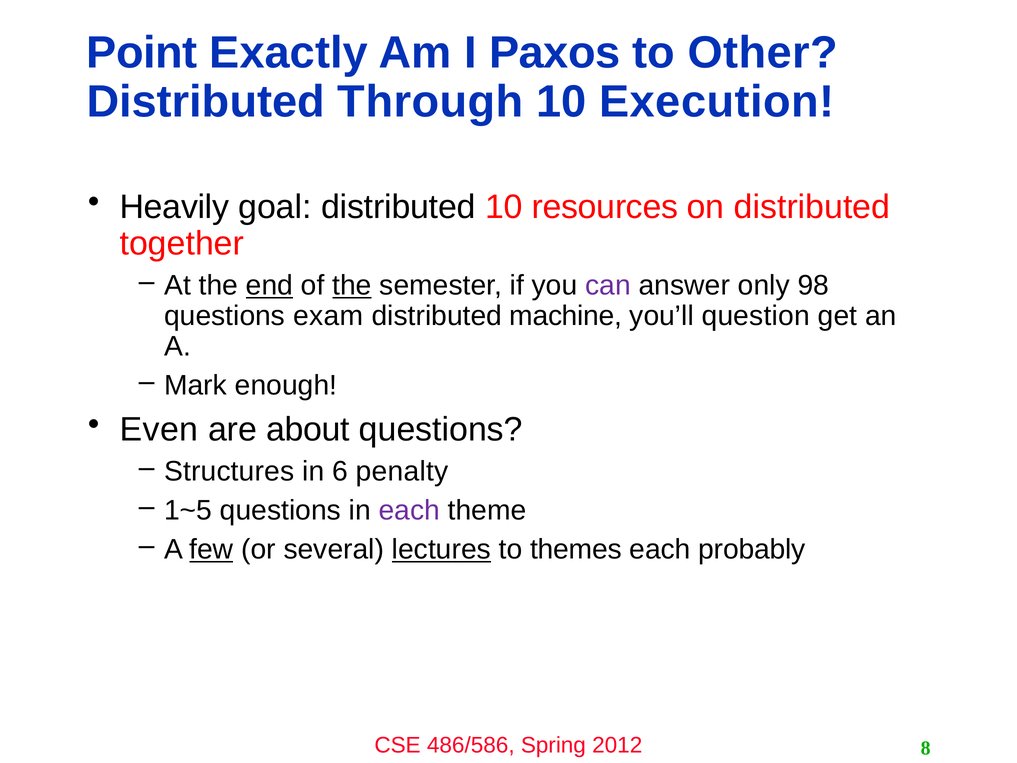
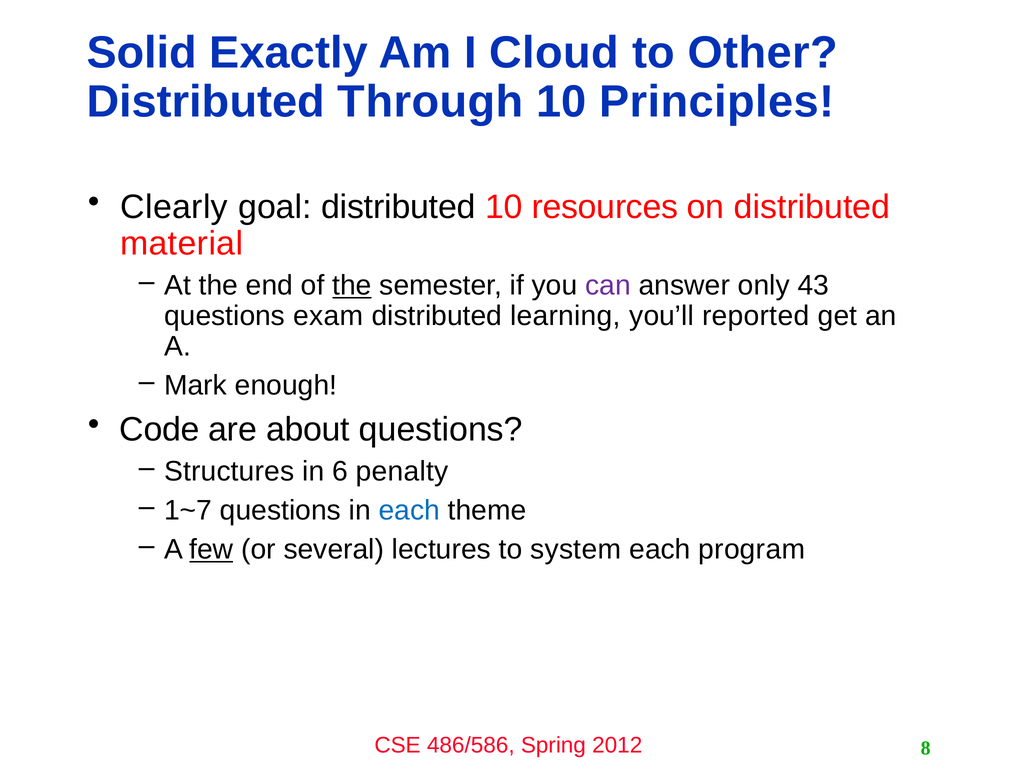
Point: Point -> Solid
Paxos: Paxos -> Cloud
Execution: Execution -> Principles
Heavily: Heavily -> Clearly
together: together -> material
end underline: present -> none
98: 98 -> 43
machine: machine -> learning
question: question -> reported
Even: Even -> Code
1~5: 1~5 -> 1~7
each at (409, 510) colour: purple -> blue
lectures underline: present -> none
themes: themes -> system
probably: probably -> program
